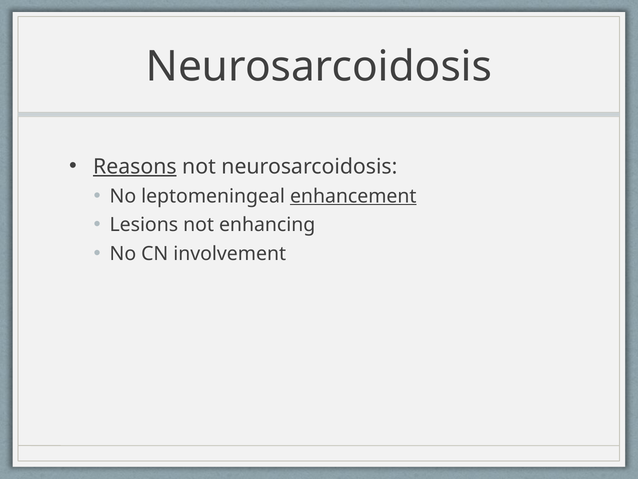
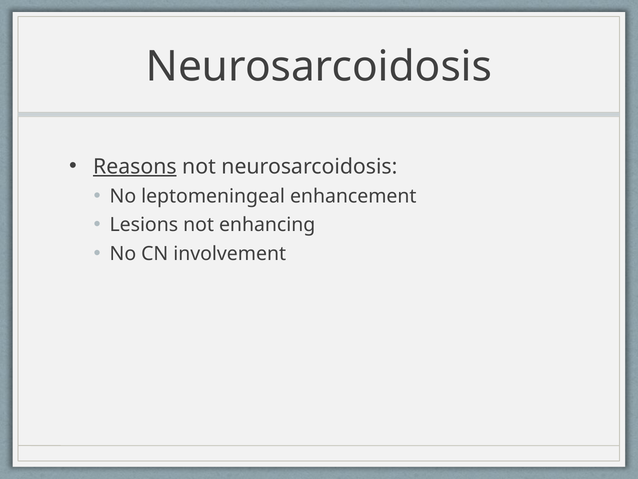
enhancement underline: present -> none
